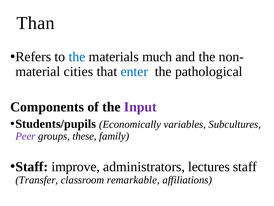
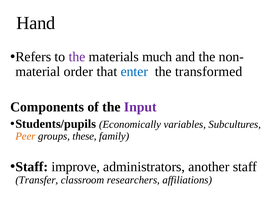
Than: Than -> Hand
the at (77, 57) colour: blue -> purple
cities: cities -> order
pathological: pathological -> transformed
Peer colour: purple -> orange
lectures: lectures -> another
remarkable: remarkable -> researchers
